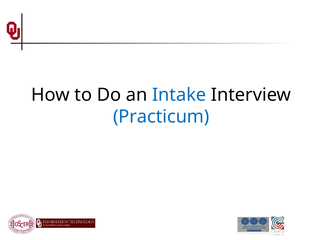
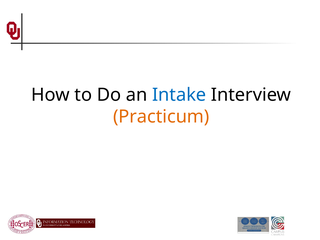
Practicum colour: blue -> orange
